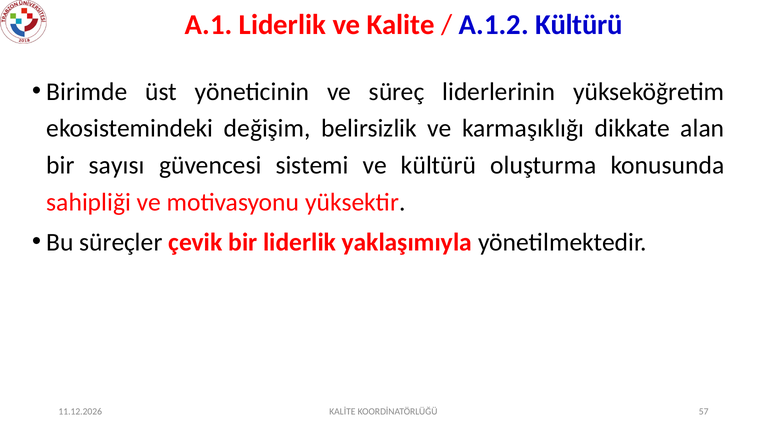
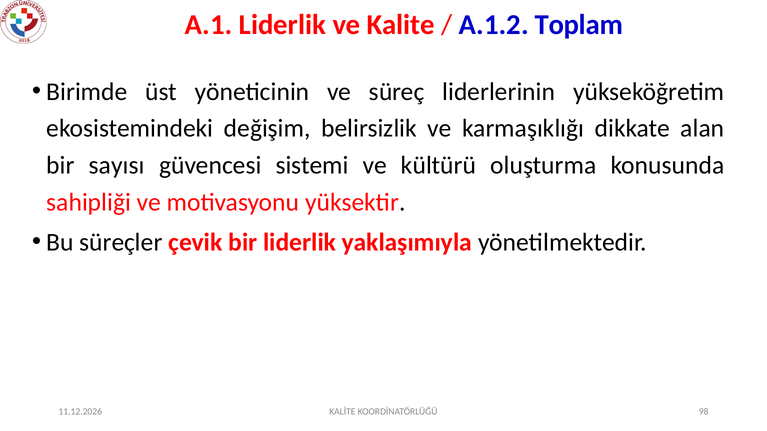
A.1.2 Kültürü: Kültürü -> Toplam
57: 57 -> 98
